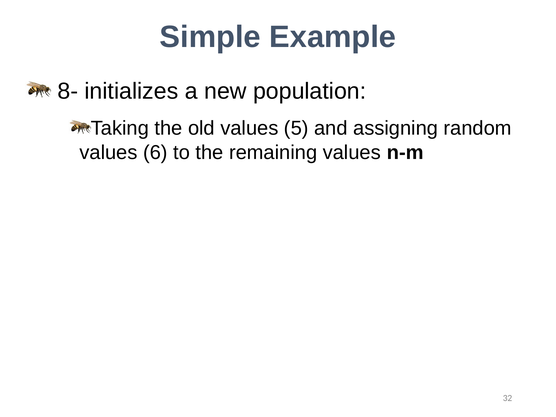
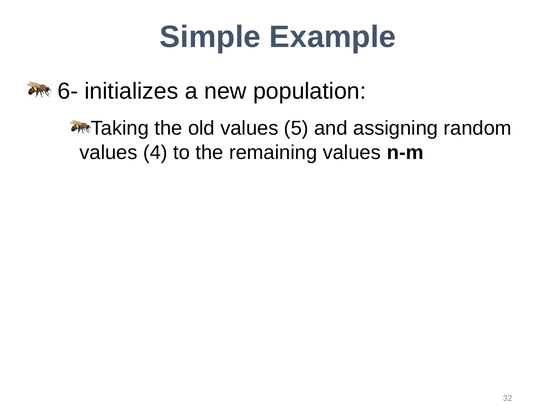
8-: 8- -> 6-
6: 6 -> 4
